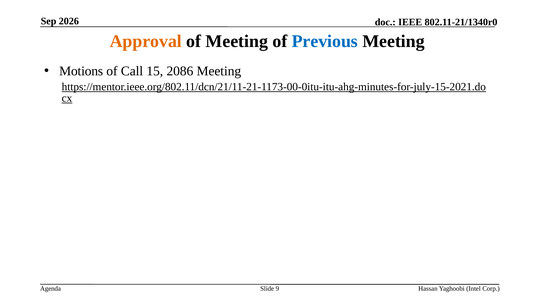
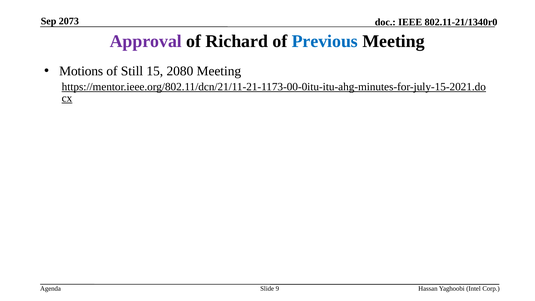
2026: 2026 -> 2073
Approval colour: orange -> purple
of Meeting: Meeting -> Richard
Call: Call -> Still
2086: 2086 -> 2080
